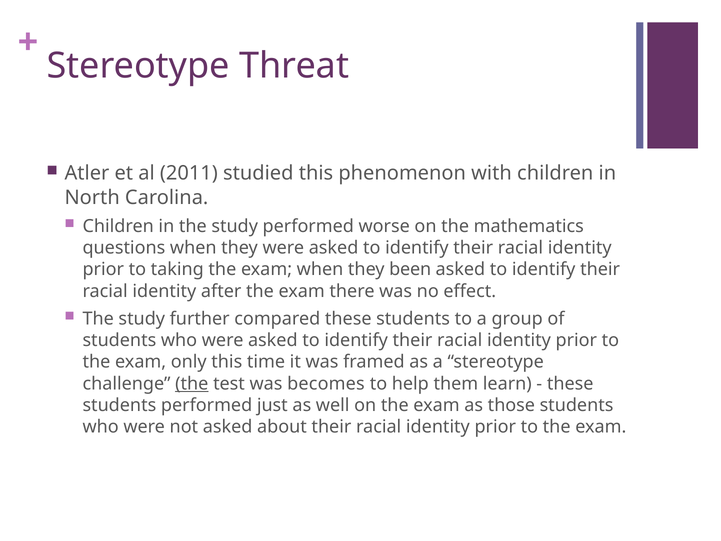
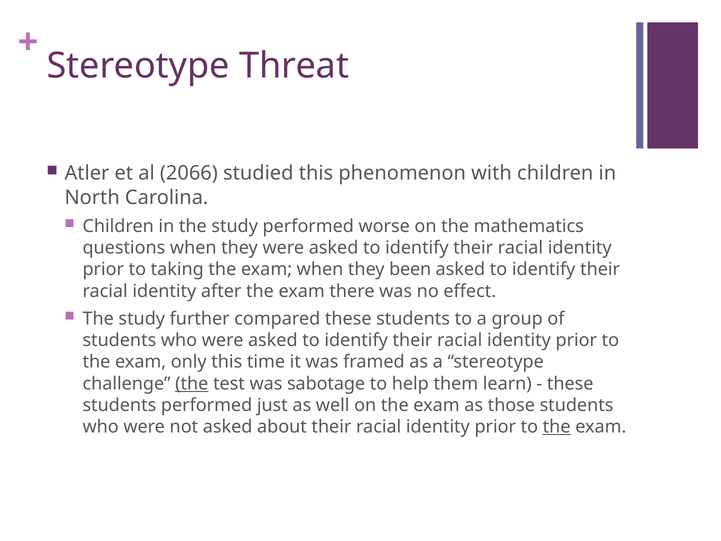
2011: 2011 -> 2066
becomes: becomes -> sabotage
the at (557, 427) underline: none -> present
